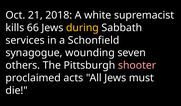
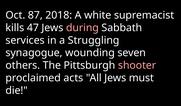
21: 21 -> 87
66: 66 -> 47
during colour: yellow -> pink
Schonfield: Schonfield -> Struggling
